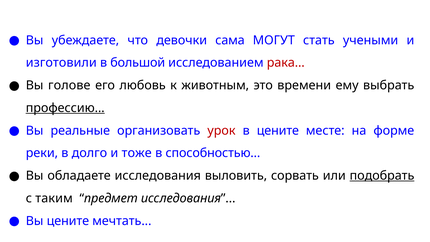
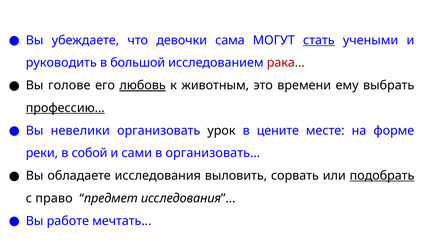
стать underline: none -> present
изготовили: изготовили -> руководить
любовь underline: none -> present
реальные: реальные -> невелики
урок colour: red -> black
долго: долго -> собой
тоже: тоже -> сами
способностью…: способностью… -> организовать…
таким: таким -> право
Вы цените: цените -> работе
